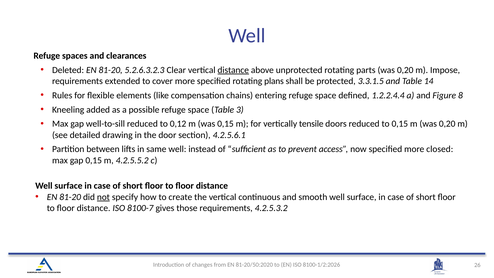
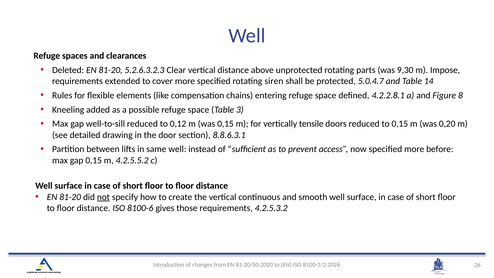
distance at (233, 70) underline: present -> none
parts was 0,20: 0,20 -> 9,30
plans: plans -> siren
3.3.1.5: 3.3.1.5 -> 5.0.4.7
1.2.2.4.4: 1.2.2.4.4 -> 4.2.2.8.1
4.2.5.6.1: 4.2.5.6.1 -> 8.8.6.3.1
closed: closed -> before
8100-7: 8100-7 -> 8100-6
